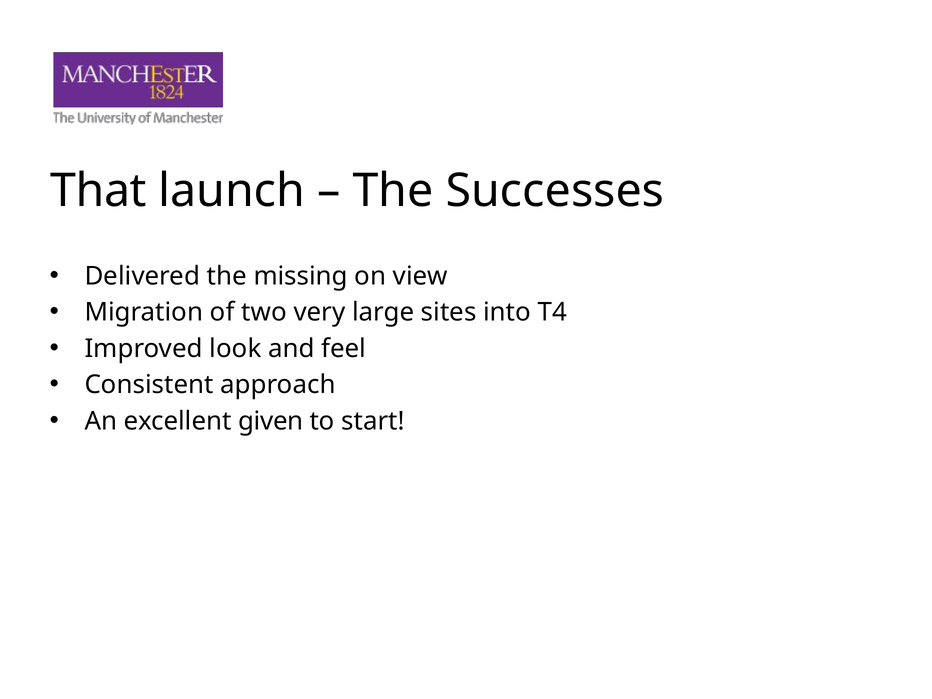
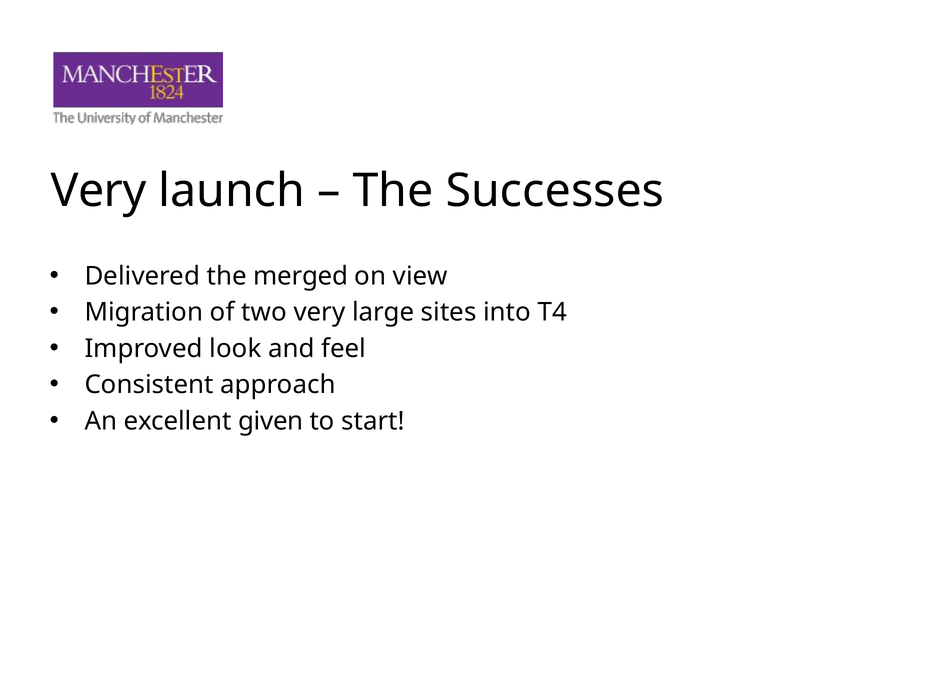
That at (99, 191): That -> Very
missing: missing -> merged
